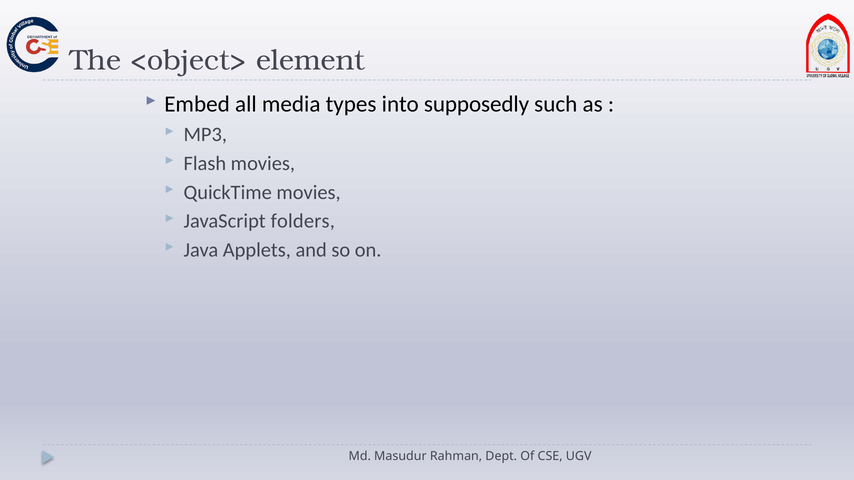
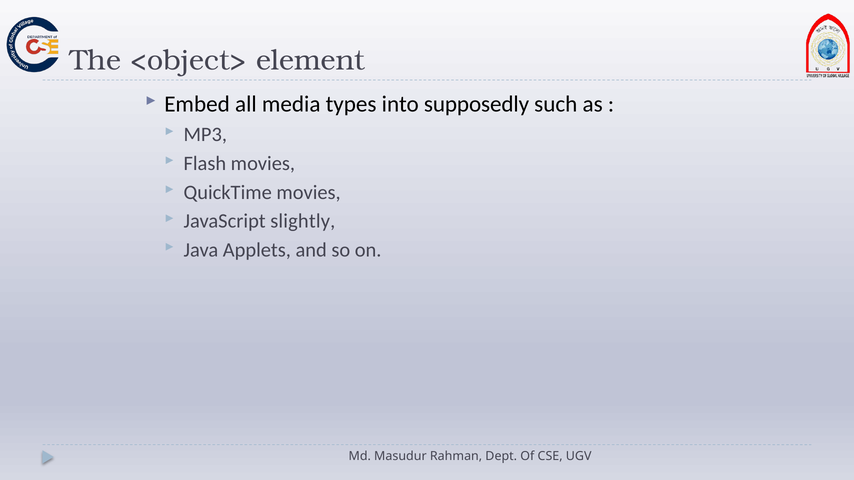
folders: folders -> slightly
